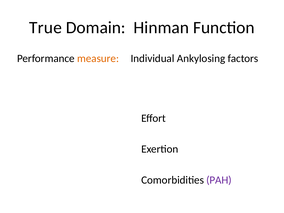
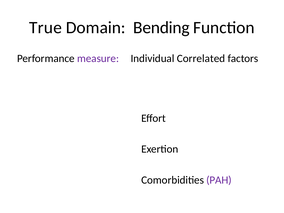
Hinman: Hinman -> Bending
measure colour: orange -> purple
Ankylosing: Ankylosing -> Correlated
